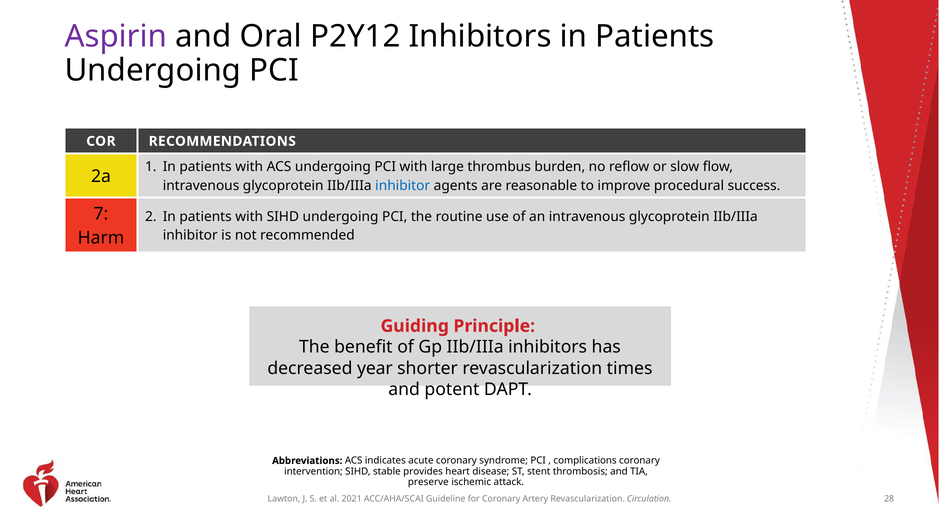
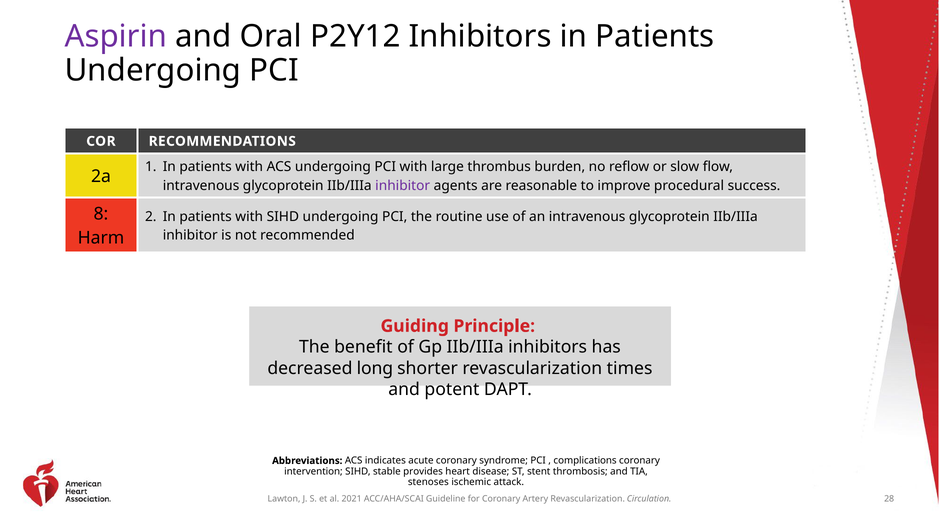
inhibitor at (403, 186) colour: blue -> purple
7: 7 -> 8
year: year -> long
preserve: preserve -> stenoses
